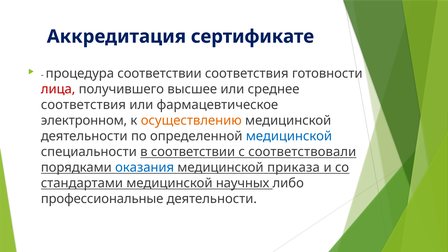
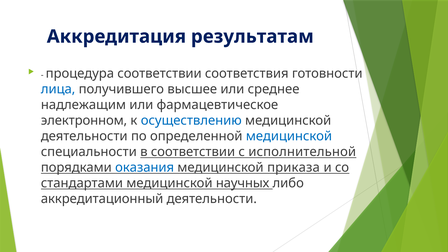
сертификате: сертификате -> результатам
лица colour: red -> blue
соответствия at (83, 105): соответствия -> надлежащим
осуществлению colour: orange -> blue
соответствовали: соответствовали -> исполнительной
профессиональные: профессиональные -> аккредитационный
